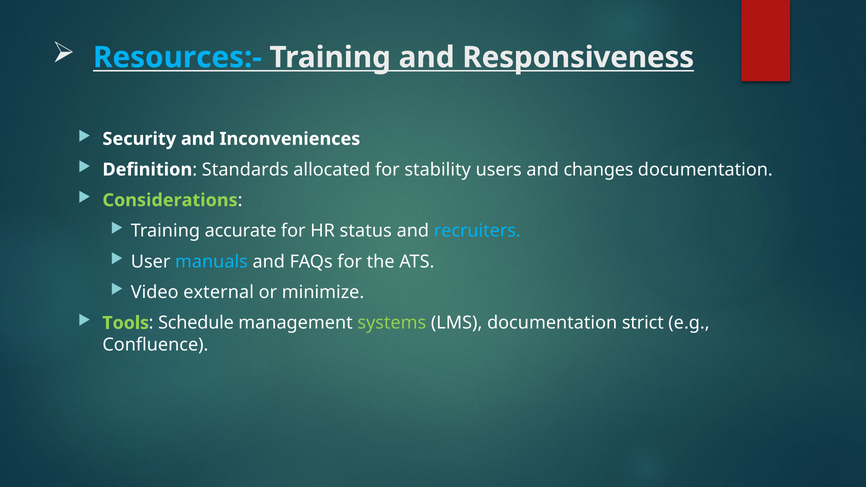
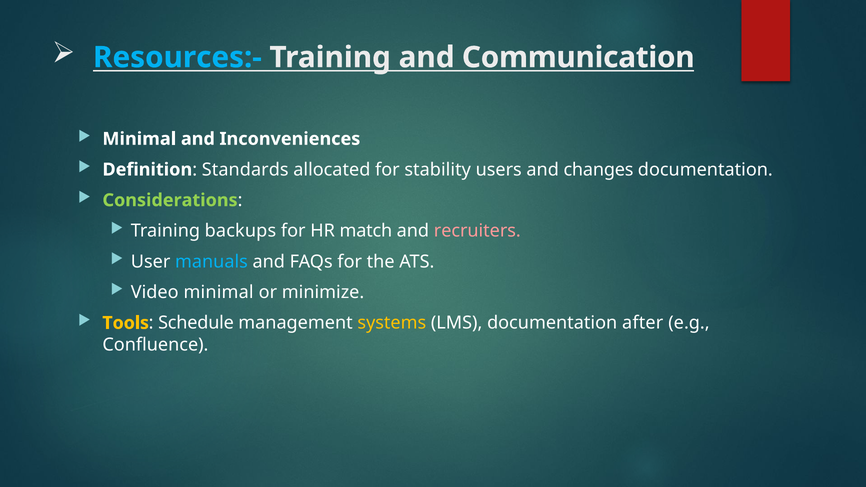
Responsiveness: Responsiveness -> Communication
Security at (139, 139): Security -> Minimal
accurate: accurate -> backups
status: status -> match
recruiters colour: light blue -> pink
Video external: external -> minimal
Tools colour: light green -> yellow
systems colour: light green -> yellow
strict: strict -> after
